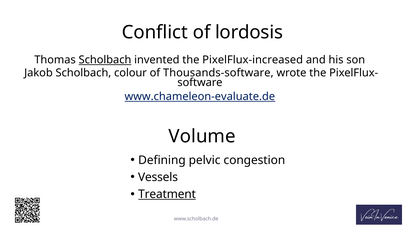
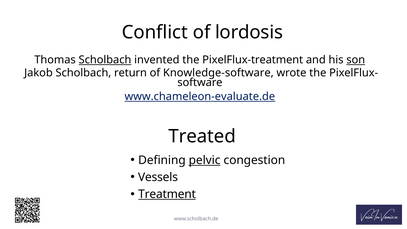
PixelFlux-increased: PixelFlux-increased -> PixelFlux-treatment
son underline: none -> present
colour: colour -> return
Thousands-software: Thousands-software -> Knowledge-software
Volume: Volume -> Treated
pelvic underline: none -> present
